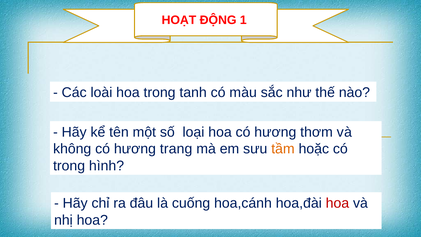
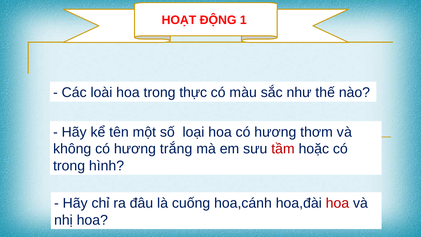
tanh: tanh -> thực
trang: trang -> trắng
tầm colour: orange -> red
